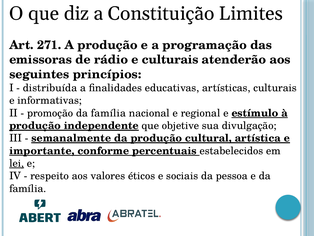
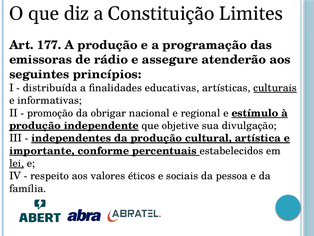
271: 271 -> 177
e culturais: culturais -> assegure
culturais at (275, 88) underline: none -> present
promoção da família: família -> obrigar
semanalmente: semanalmente -> independentes
